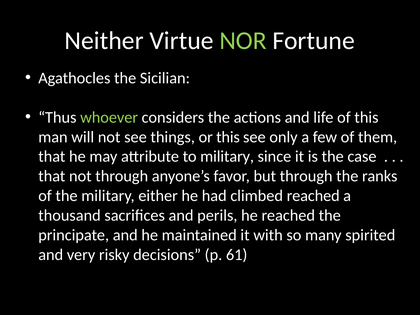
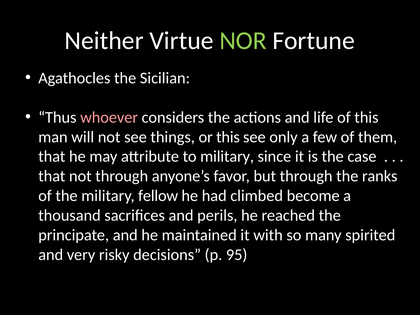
whoever colour: light green -> pink
either: either -> fellow
climbed reached: reached -> become
61: 61 -> 95
